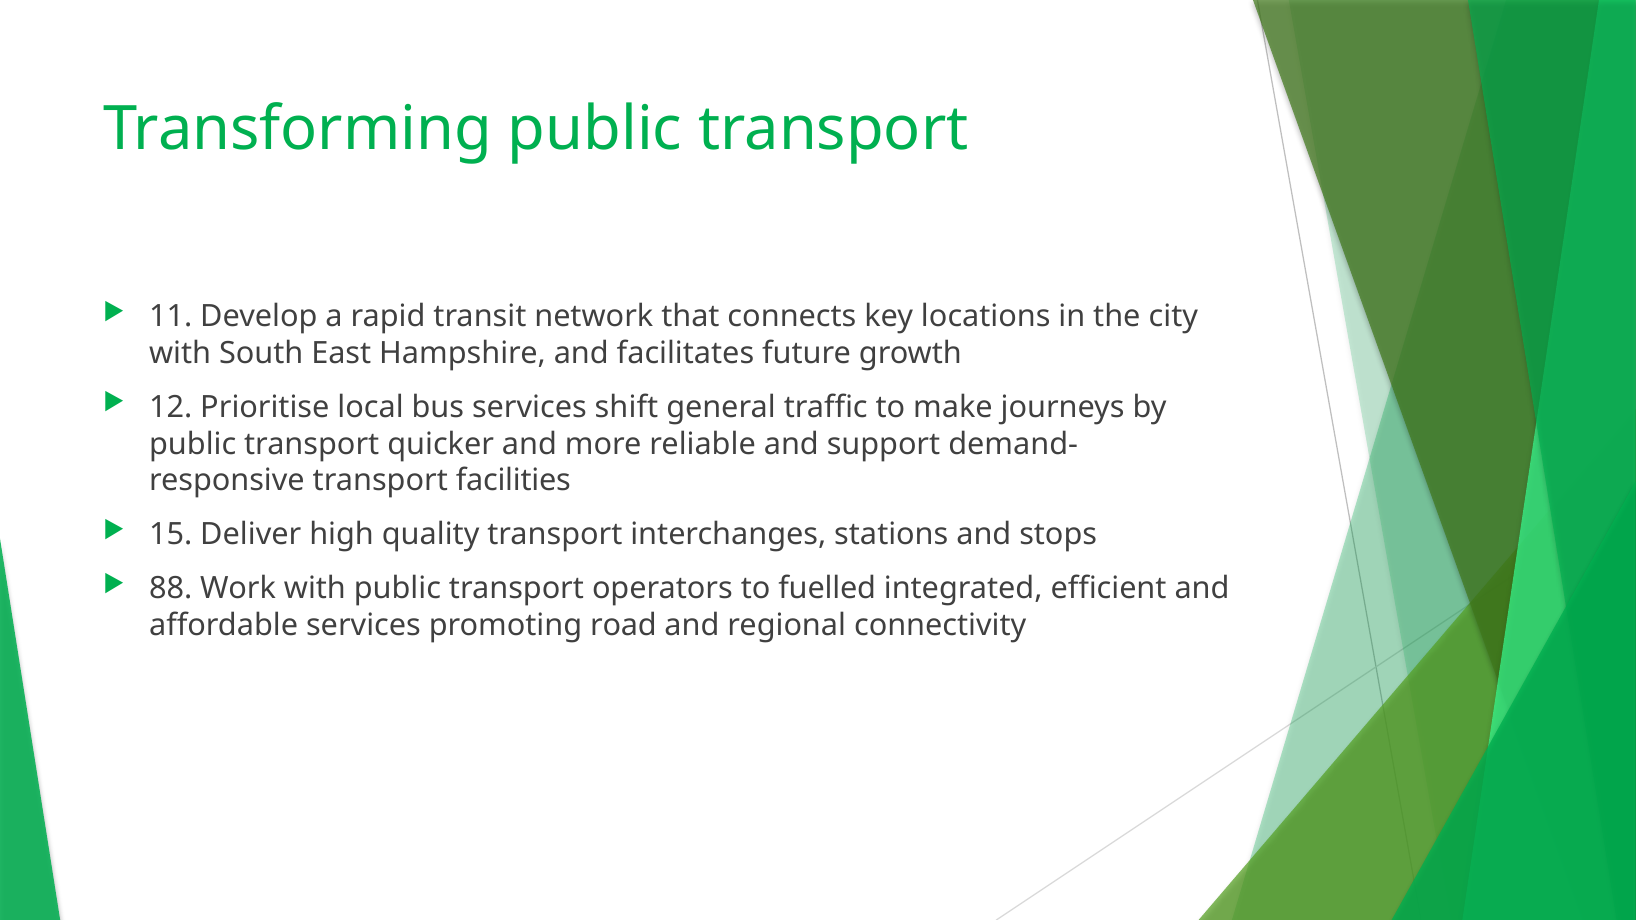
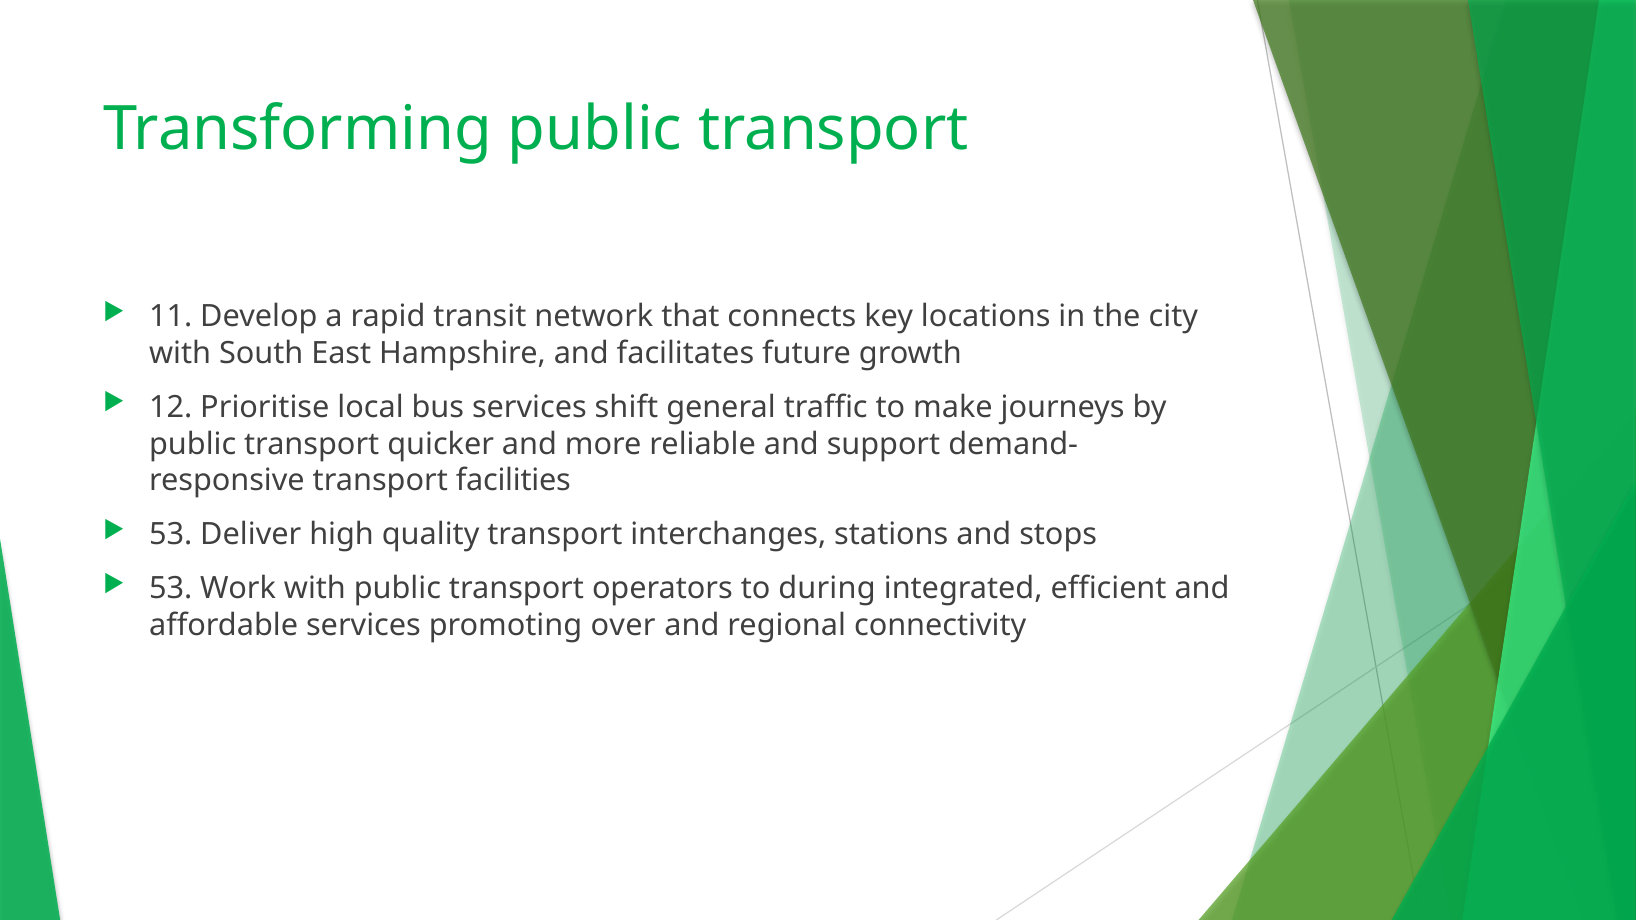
15 at (171, 535): 15 -> 53
88 at (171, 589): 88 -> 53
fuelled: fuelled -> during
road: road -> over
